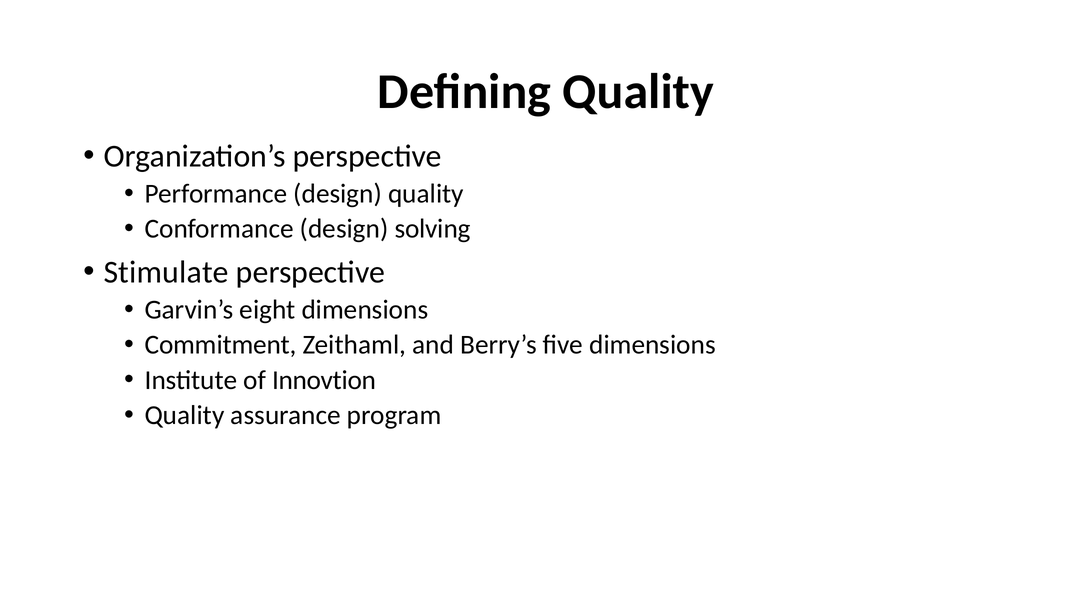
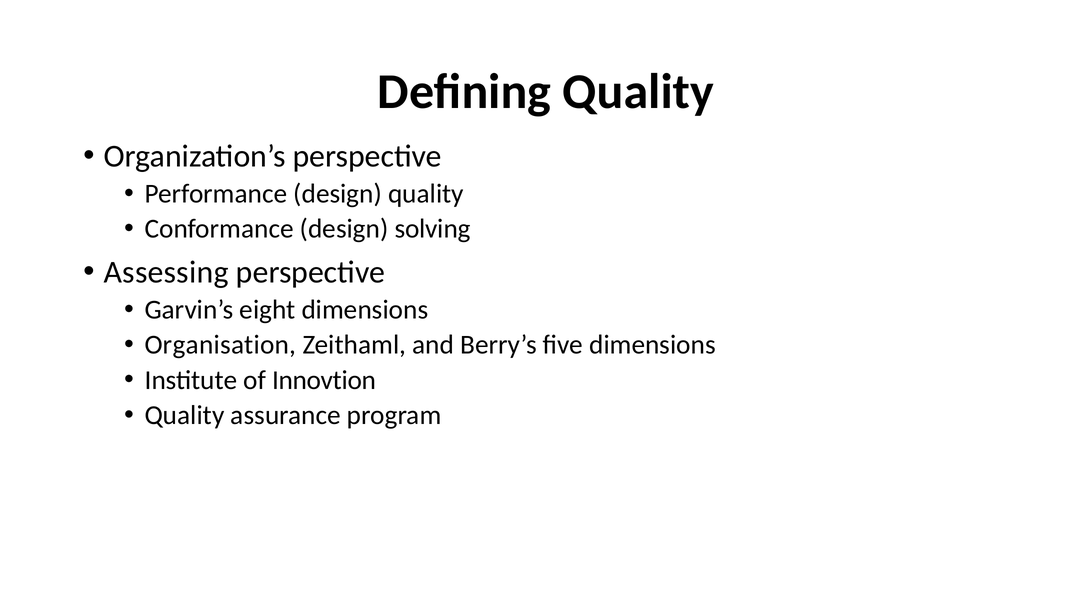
Stimulate: Stimulate -> Assessing
Commitment: Commitment -> Organisation
